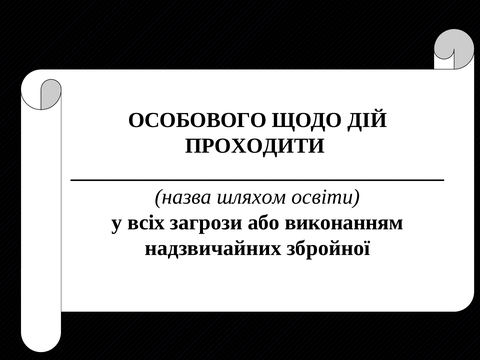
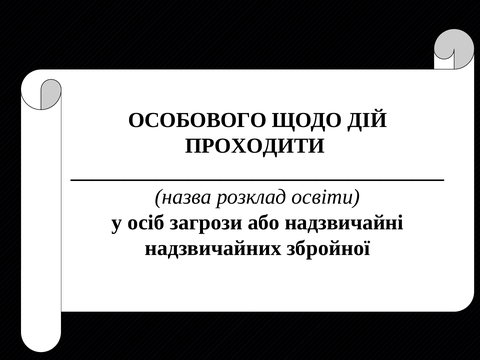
шляхом: шляхом -> розклад
всіх: всіх -> осіб
виконанням: виконанням -> надзвичайні
